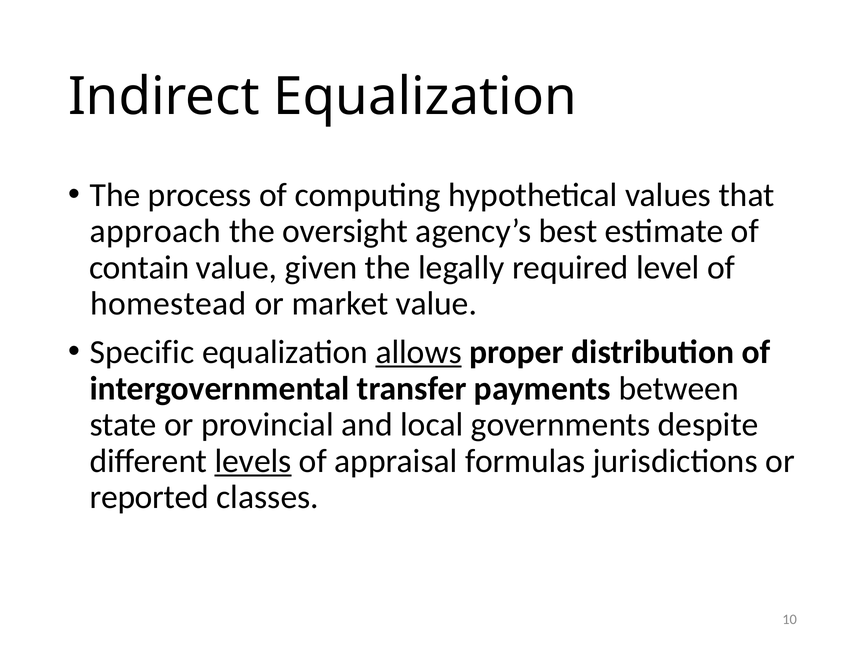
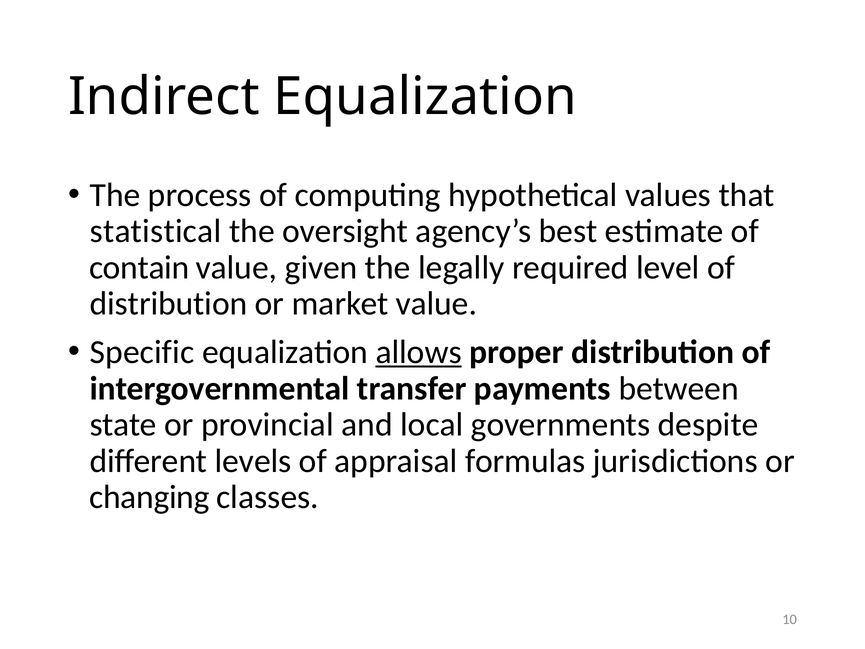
approach: approach -> statistical
homestead at (168, 304): homestead -> distribution
levels underline: present -> none
reported: reported -> changing
